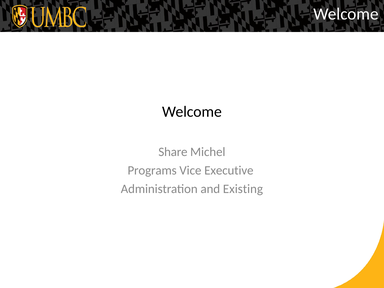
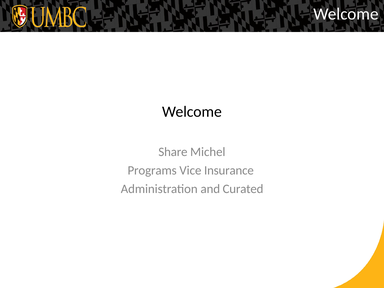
Executive: Executive -> Insurance
Existing: Existing -> Curated
